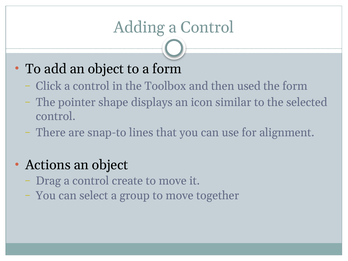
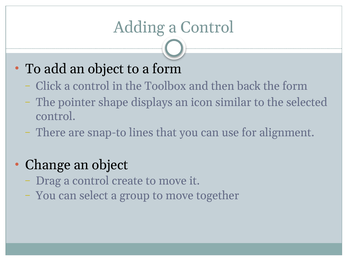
used: used -> back
Actions: Actions -> Change
